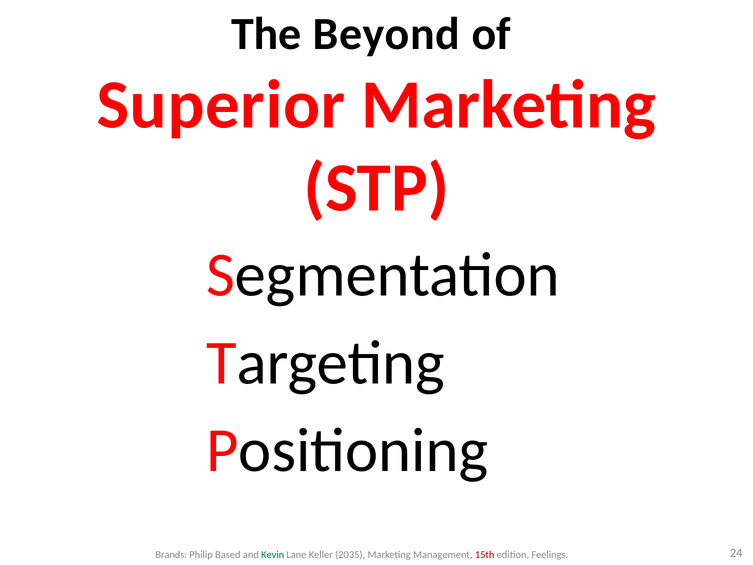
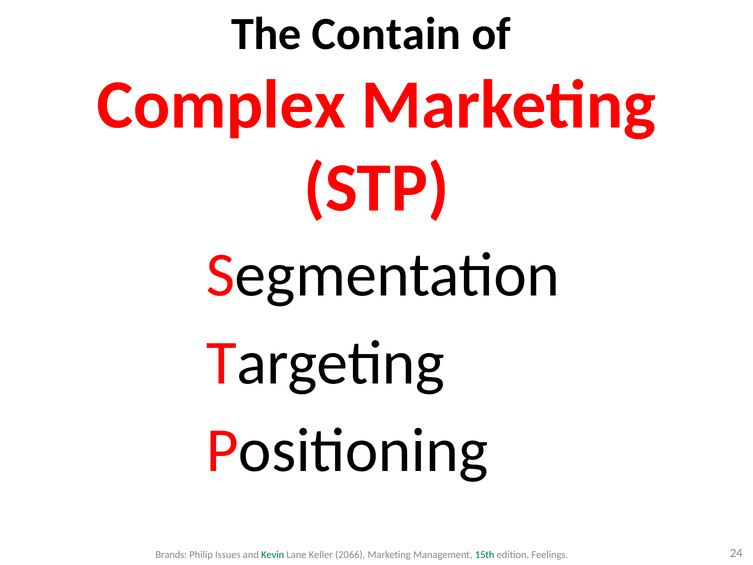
Beyond: Beyond -> Contain
Superior: Superior -> Complex
Based: Based -> Issues
2035: 2035 -> 2066
15th colour: red -> green
